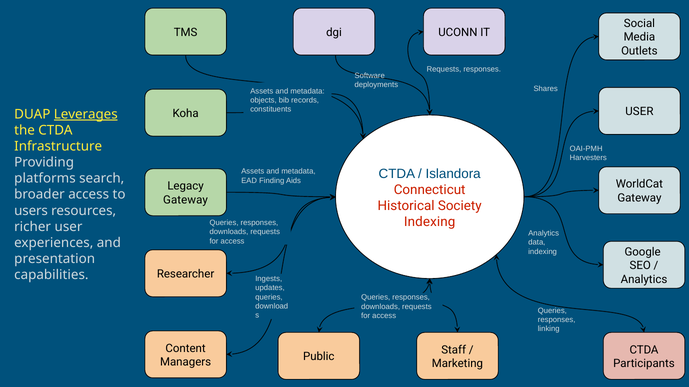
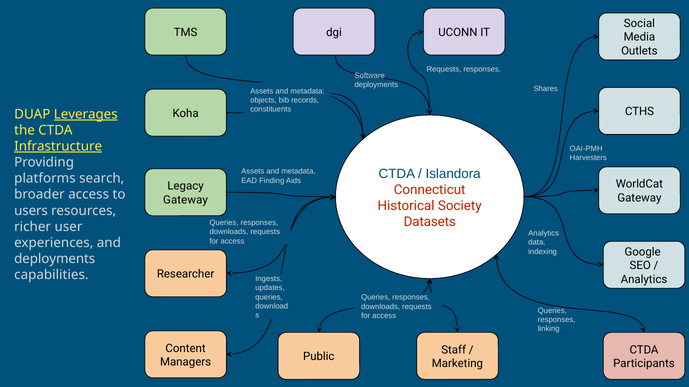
USER at (639, 112): USER -> CTHS
Infrastructure underline: none -> present
Indexing at (430, 222): Indexing -> Datasets
presentation at (55, 259): presentation -> deployments
